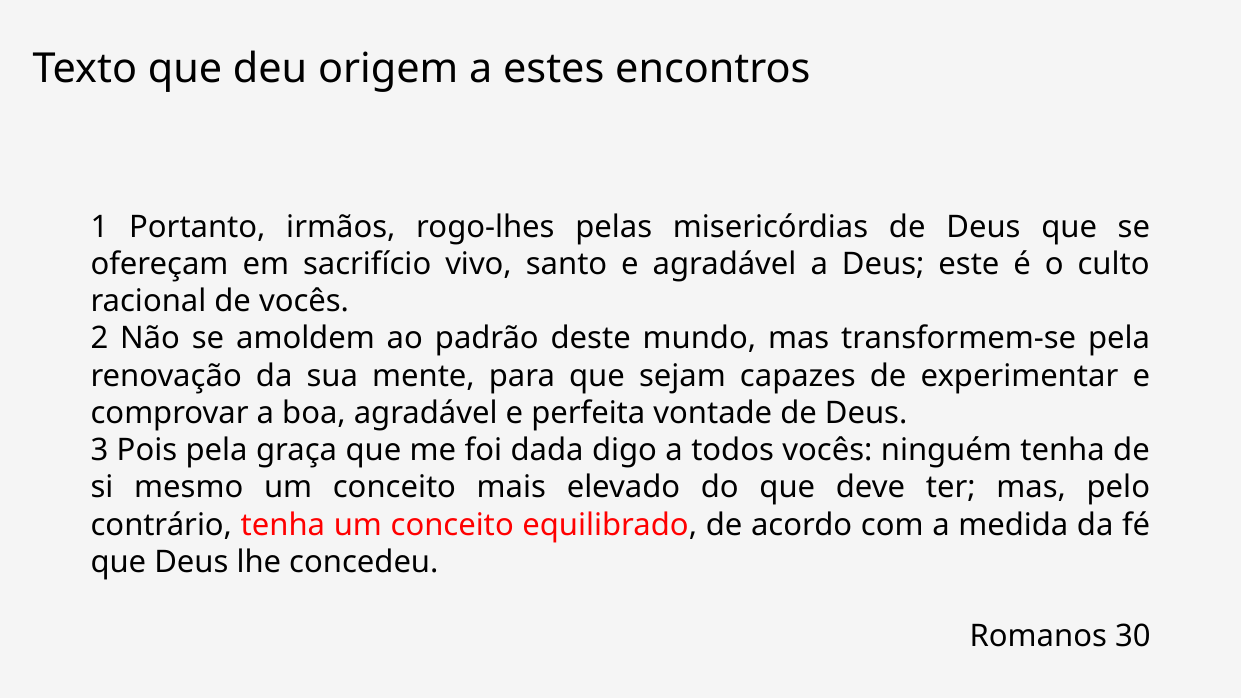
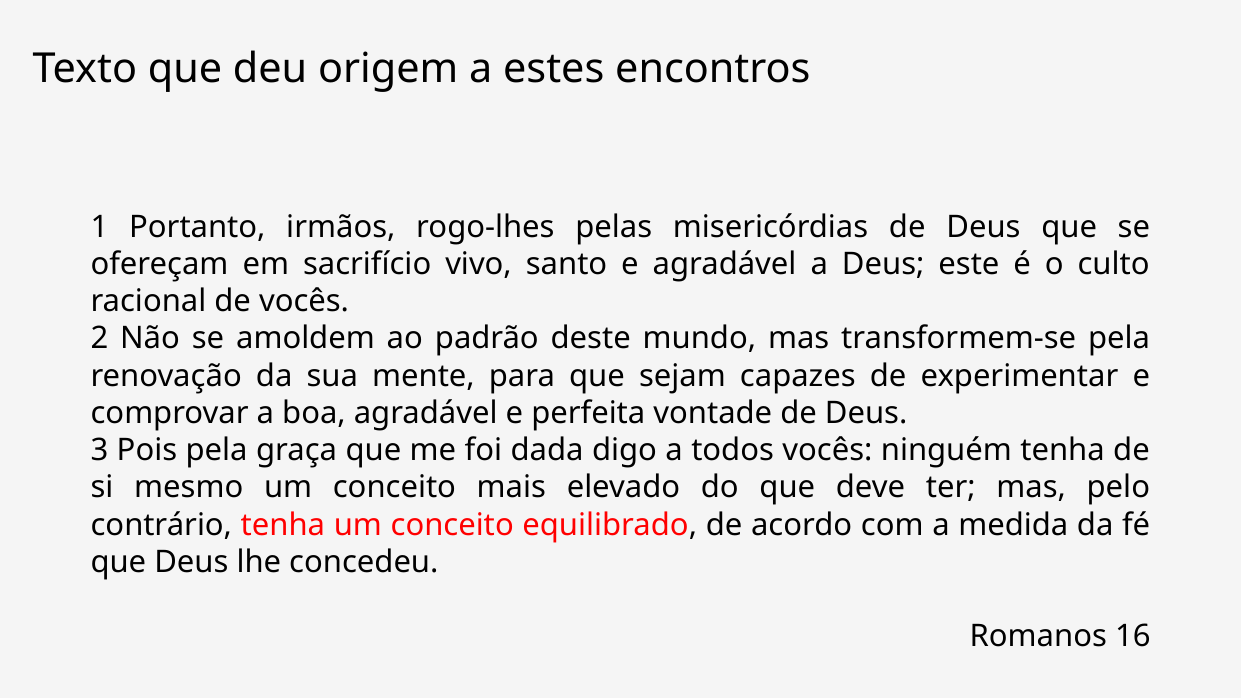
30: 30 -> 16
